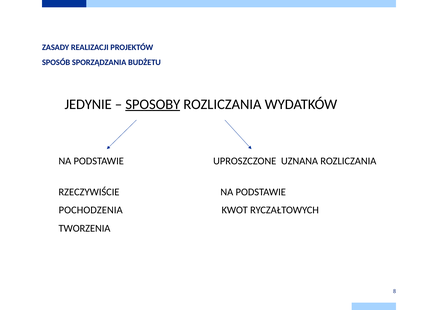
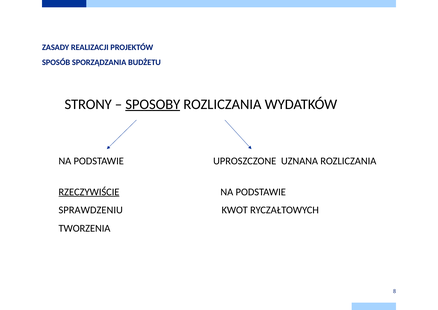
JEDYNIE: JEDYNIE -> STRONY
RZECZYWIŚCIE underline: none -> present
POCHODZENIA: POCHODZENIA -> SPRAWDZENIU
